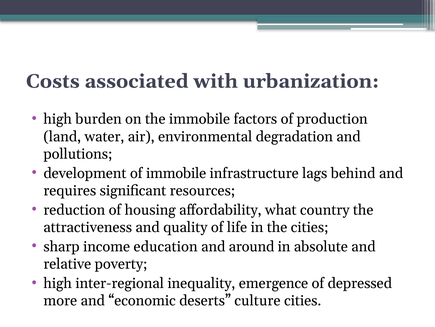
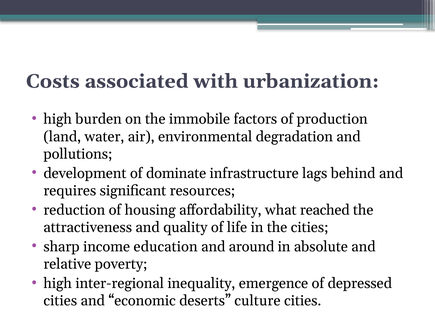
of immobile: immobile -> dominate
country: country -> reached
more at (60, 300): more -> cities
